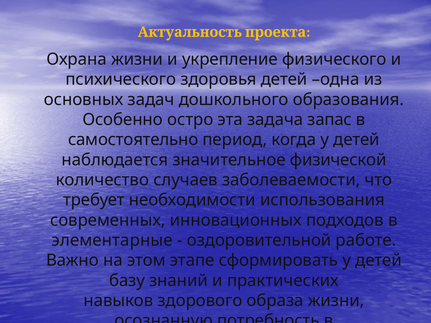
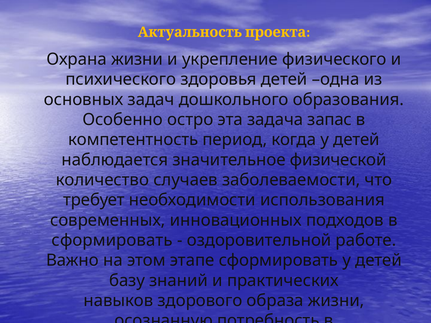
самостоятельно: самостоятельно -> компетентность
элементарные at (112, 240): элементарные -> сформировать
